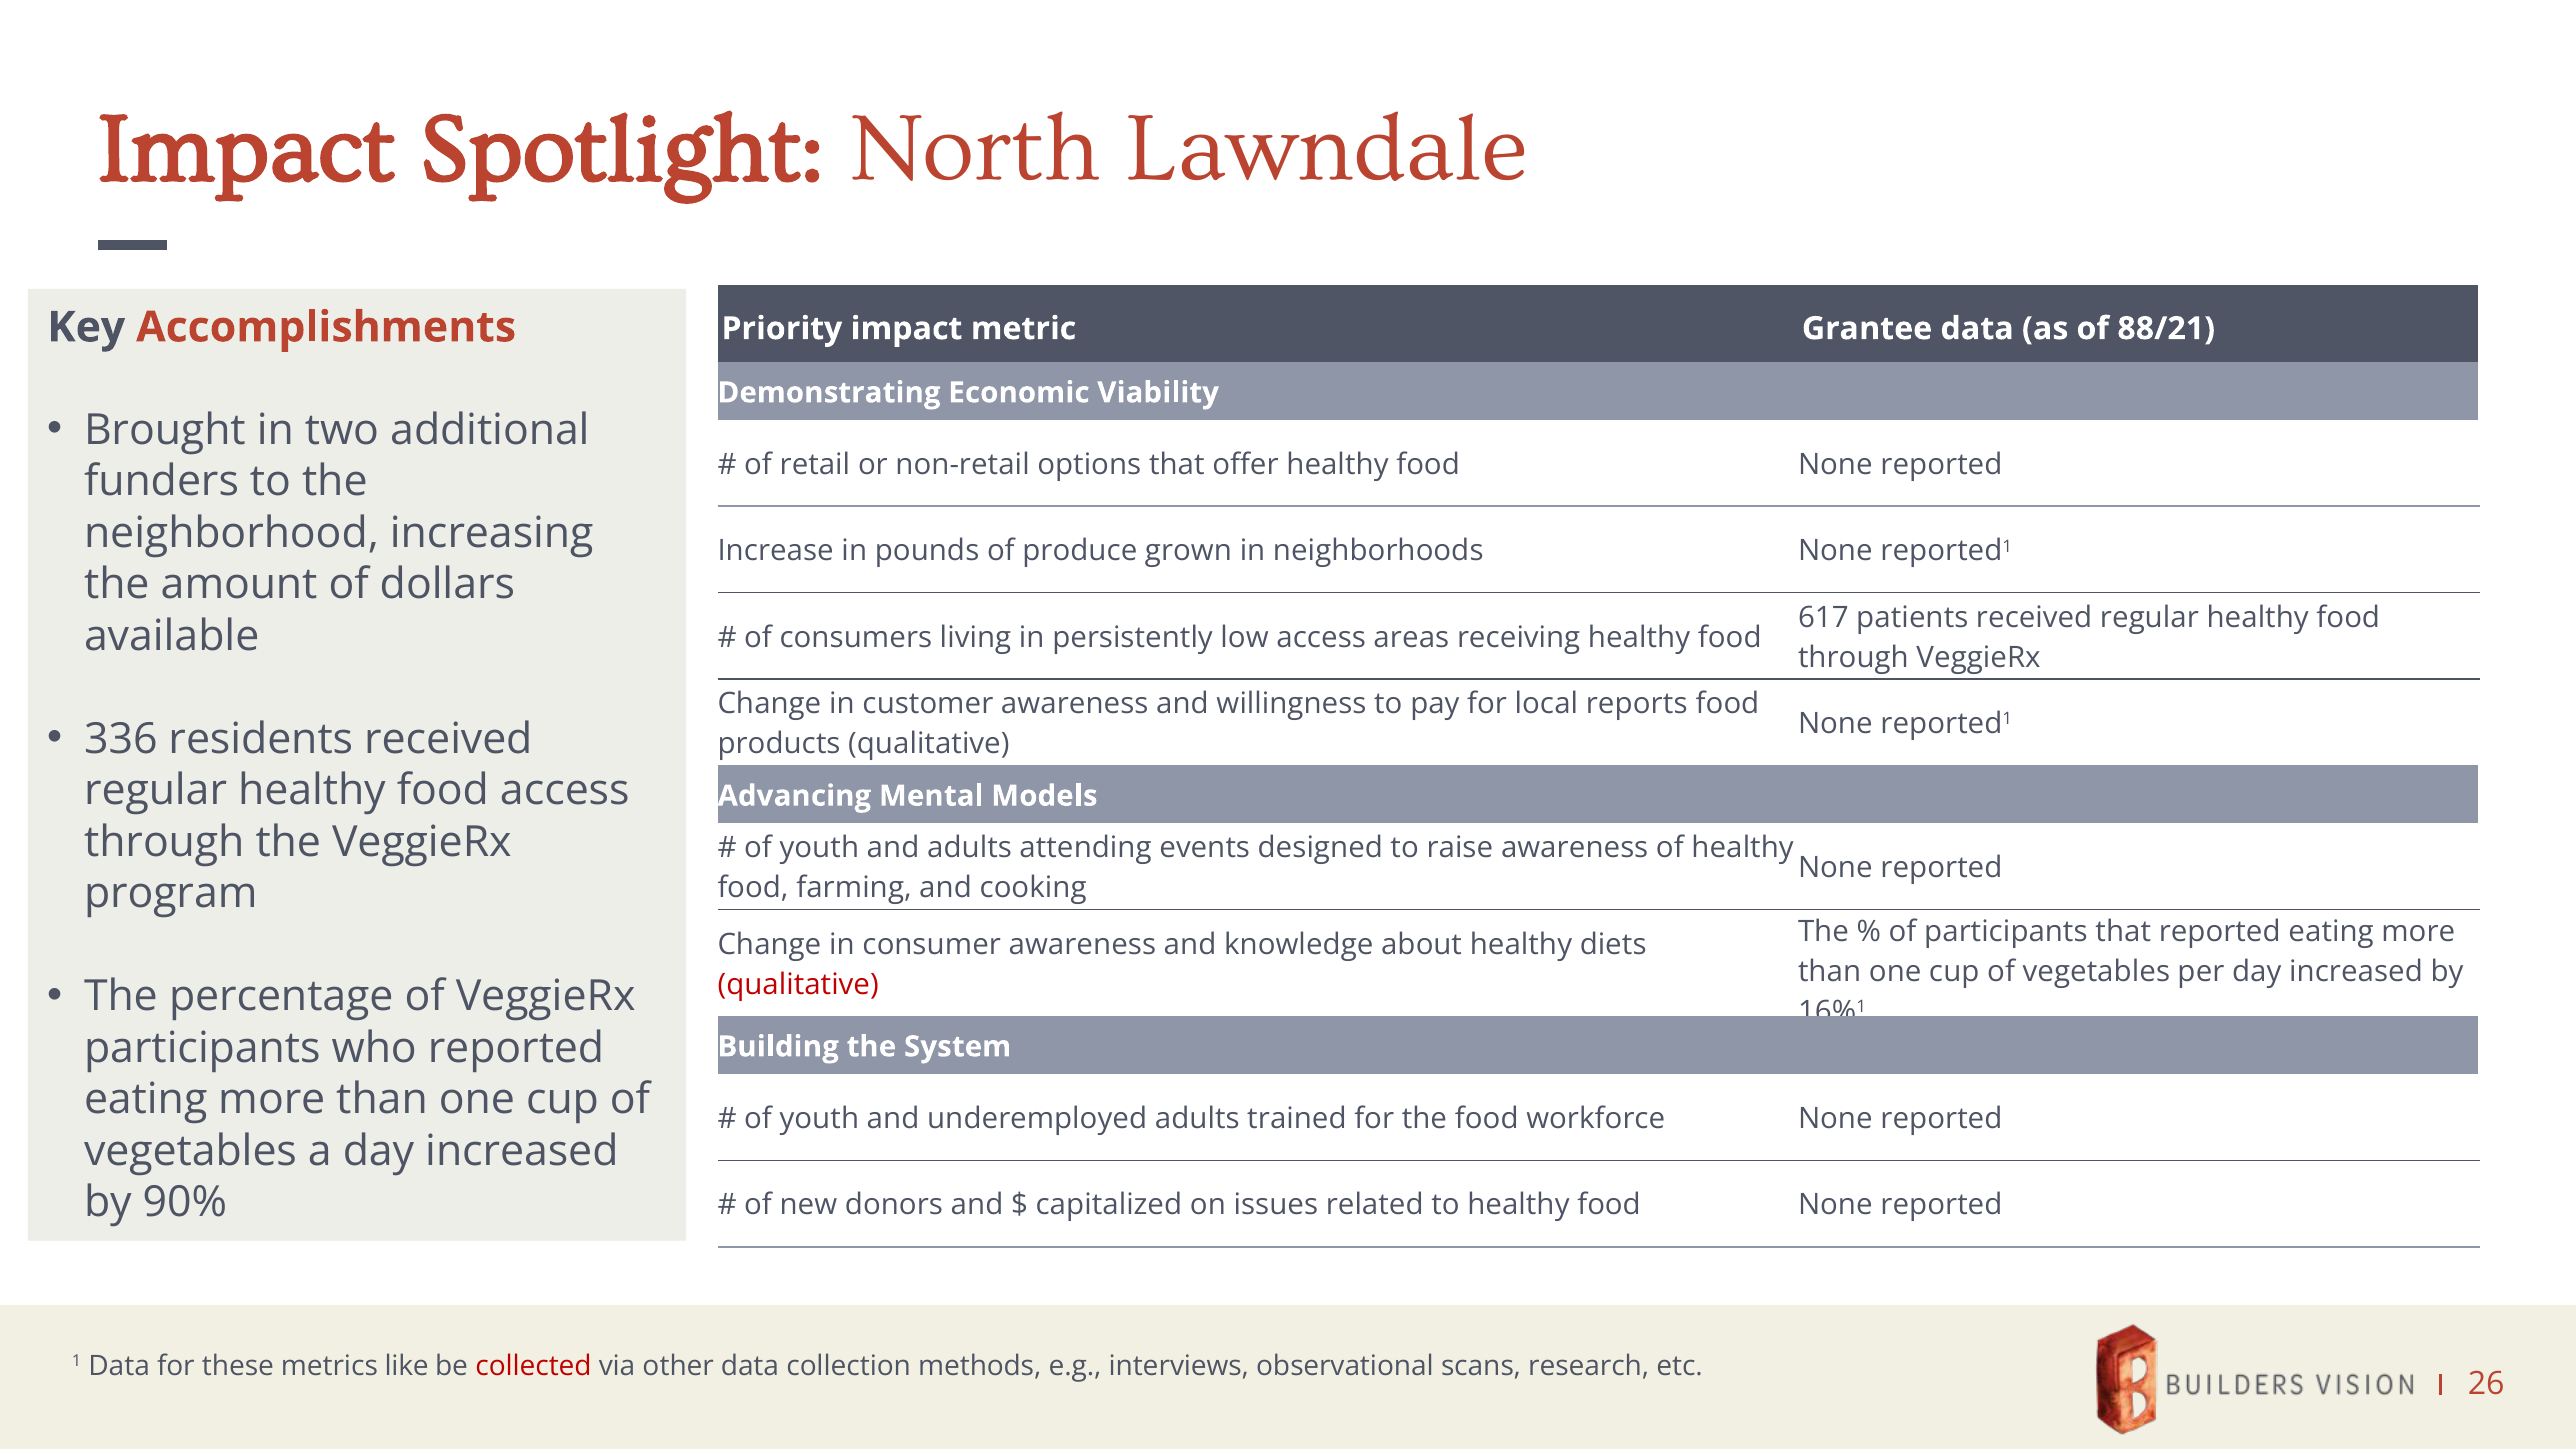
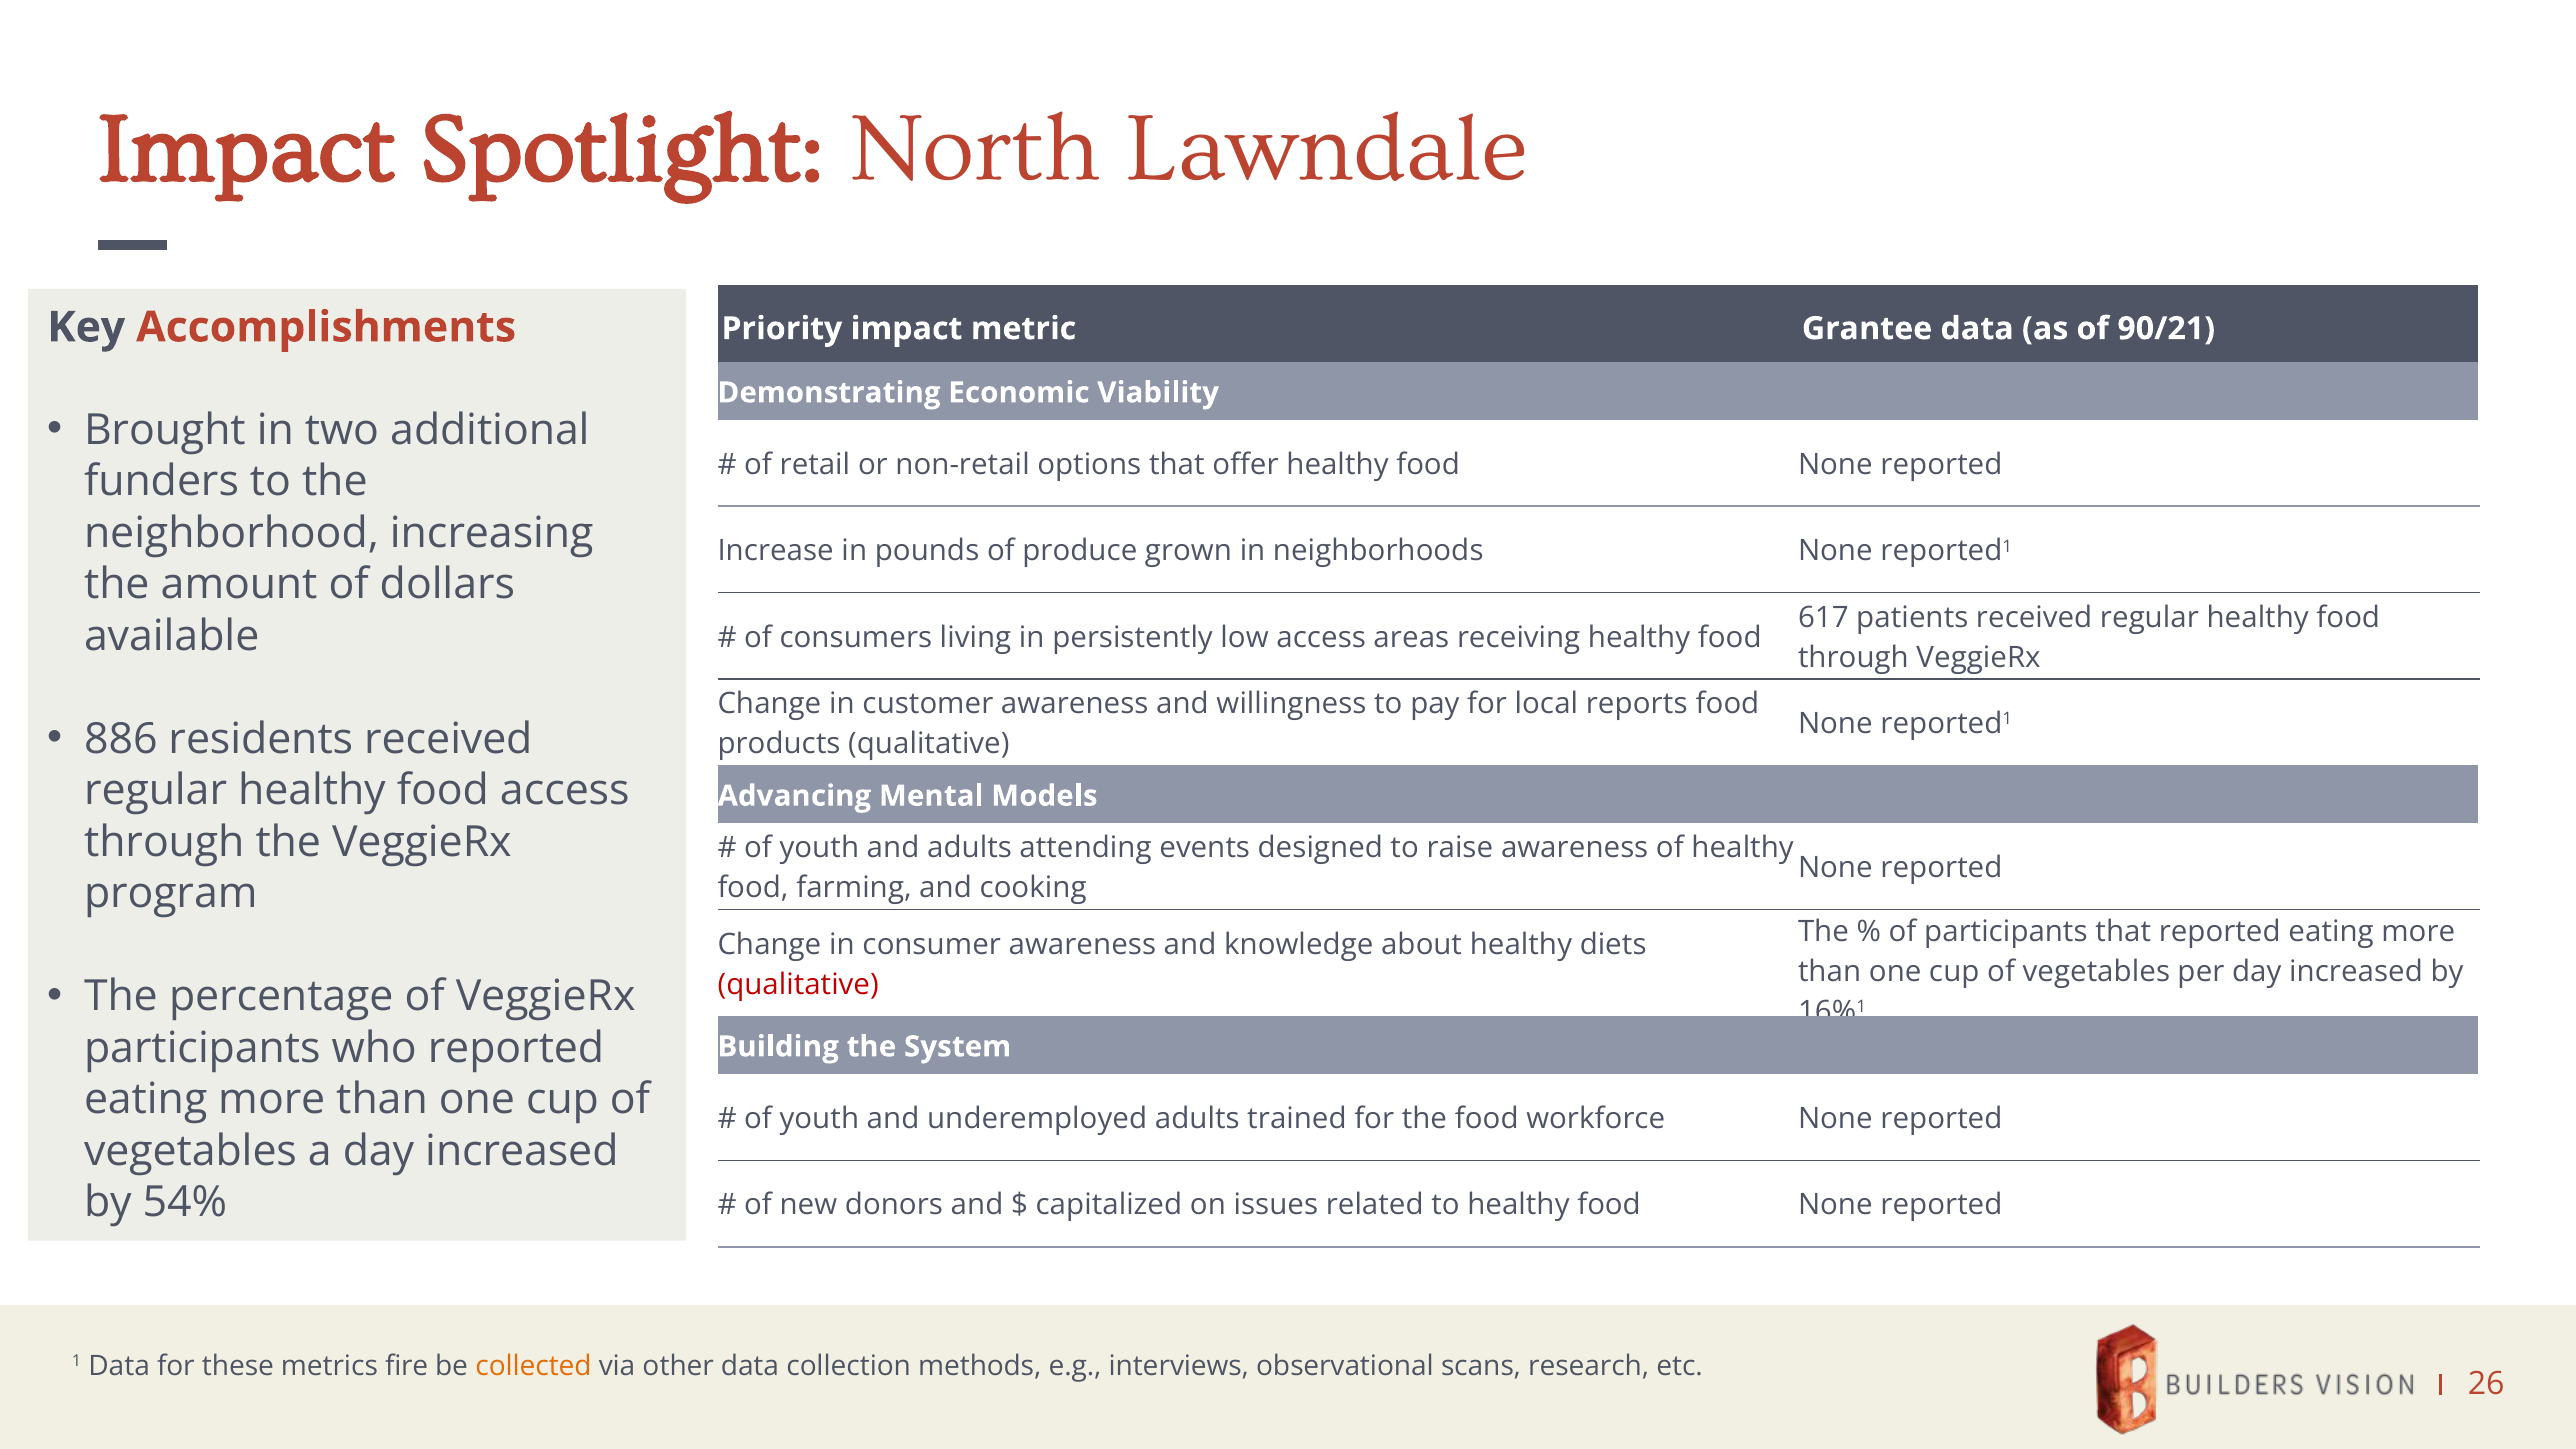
88/21: 88/21 -> 90/21
336: 336 -> 886
90%: 90% -> 54%
like: like -> fire
collected colour: red -> orange
